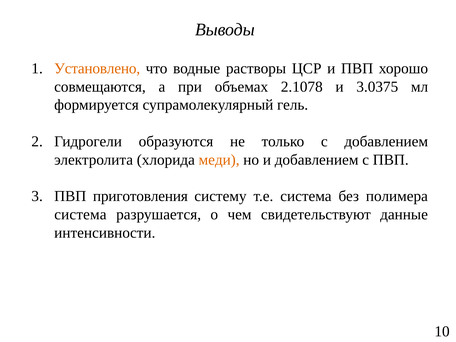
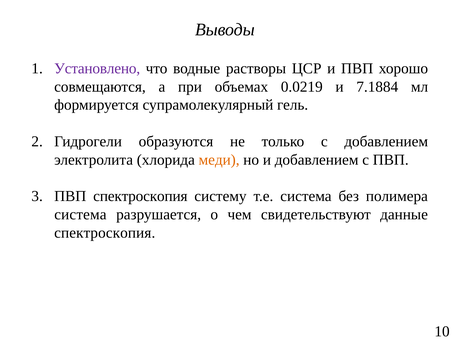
Установлено colour: orange -> purple
2.1078: 2.1078 -> 0.0219
3.0375: 3.0375 -> 7.1884
ПВП приготовления: приготовления -> спектроскопия
интенсивности at (105, 233): интенсивности -> спектроскопия
